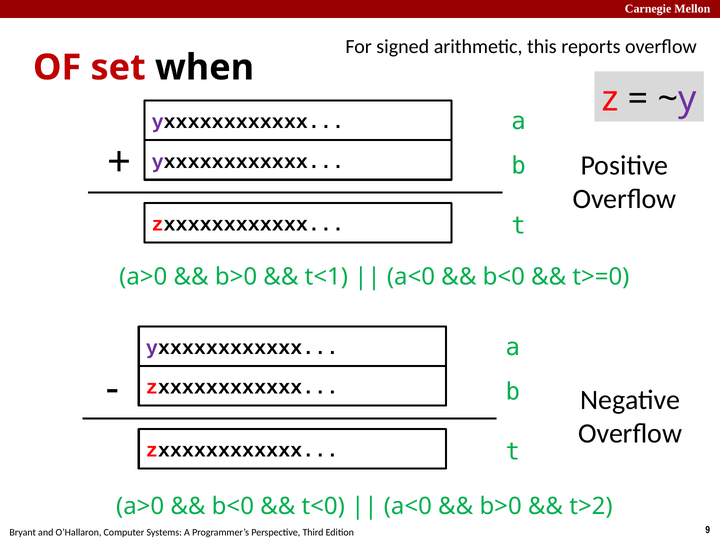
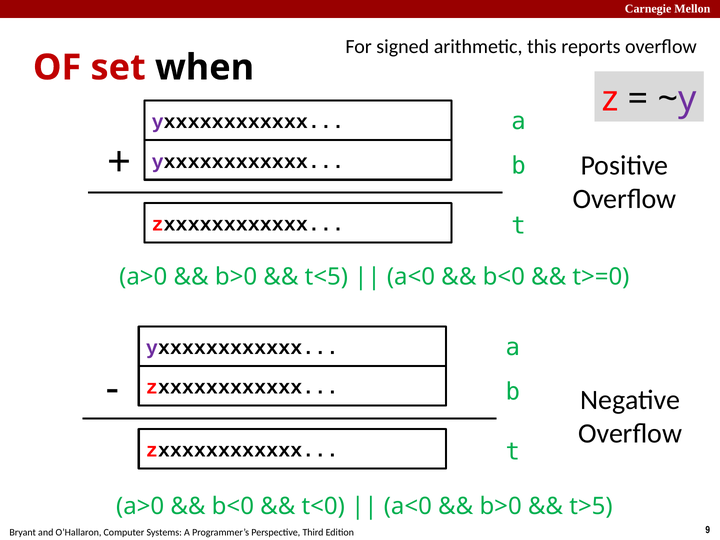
t<1: t<1 -> t<5
t>2: t>2 -> t>5
